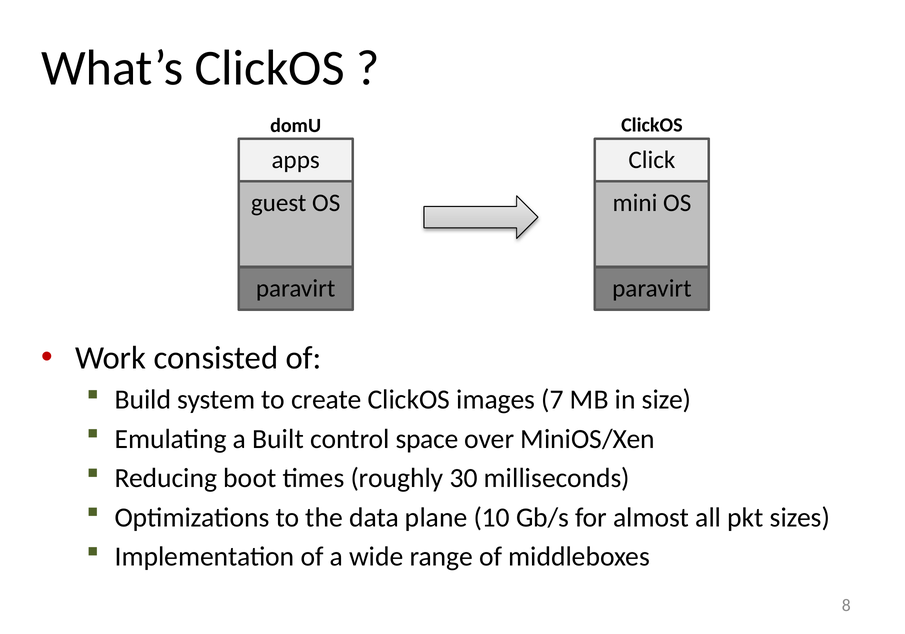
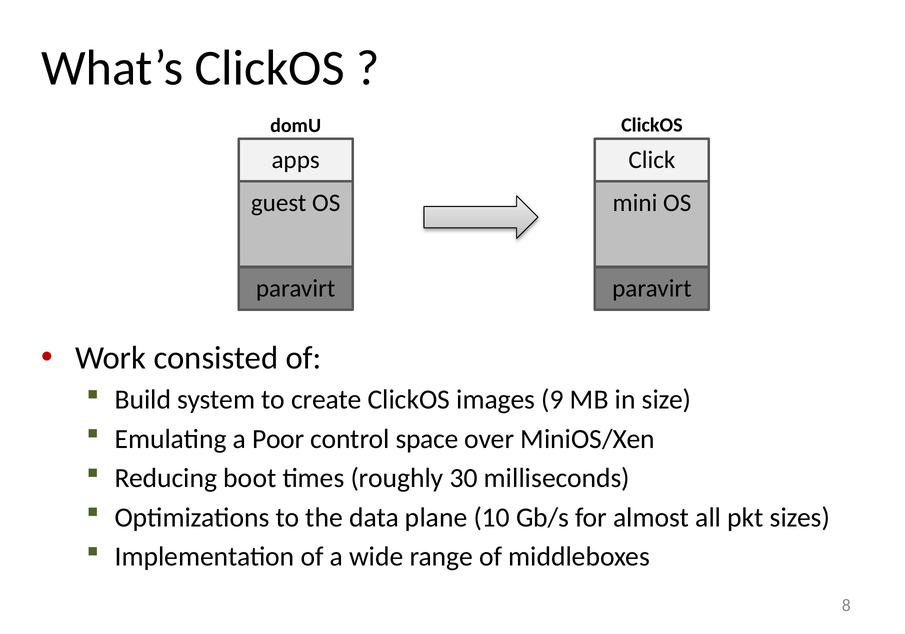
7: 7 -> 9
Built: Built -> Poor
